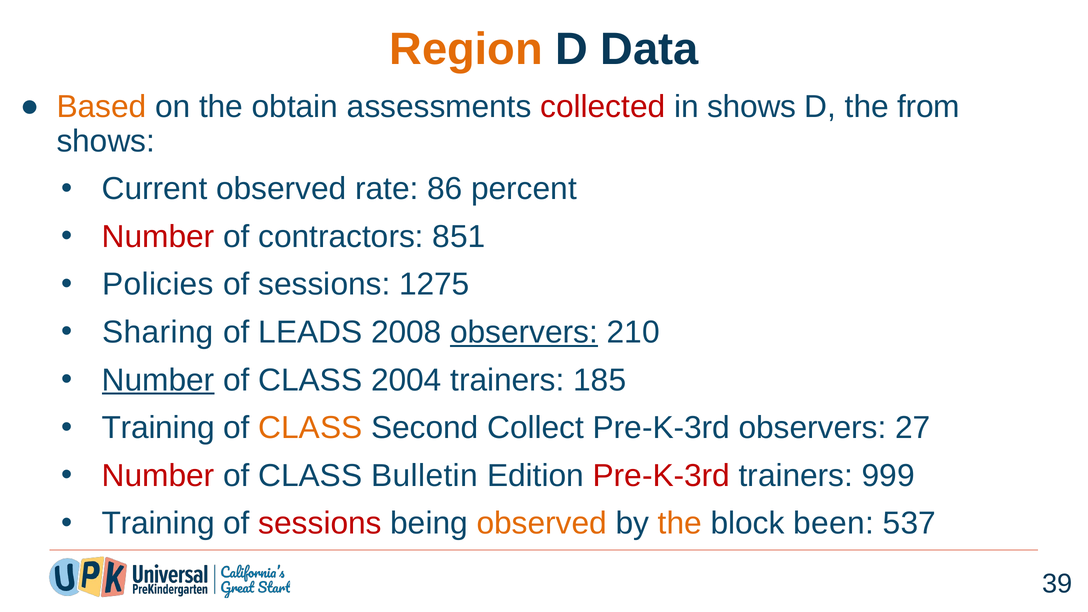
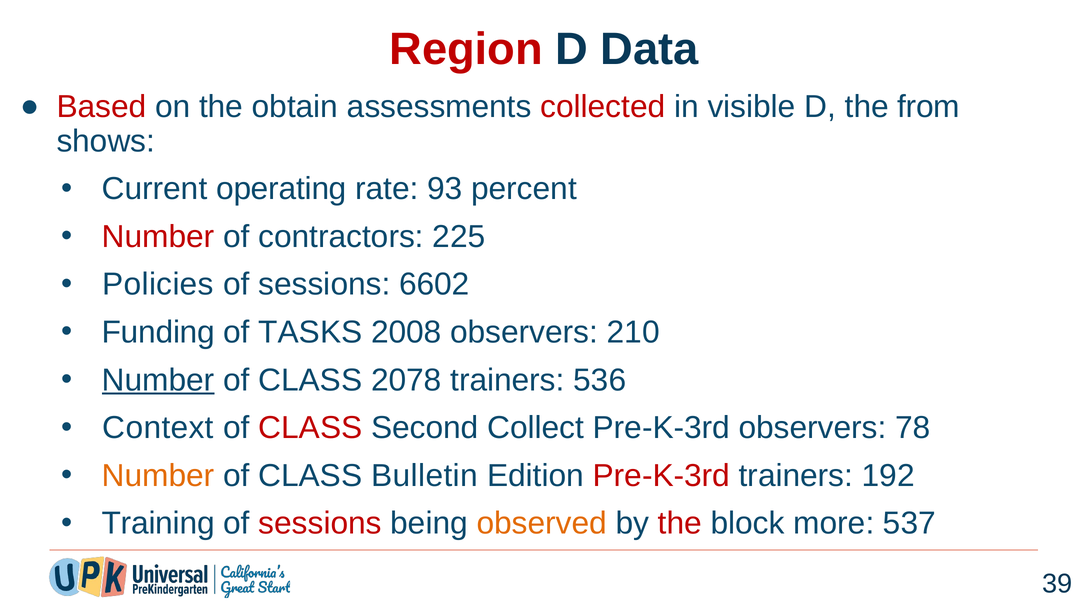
Region colour: orange -> red
Based colour: orange -> red
in shows: shows -> visible
Current observed: observed -> operating
86: 86 -> 93
851: 851 -> 225
1275: 1275 -> 6602
Sharing: Sharing -> Funding
LEADS: LEADS -> TASKS
observers at (524, 332) underline: present -> none
2004: 2004 -> 2078
185: 185 -> 536
Training at (158, 428): Training -> Context
CLASS at (310, 428) colour: orange -> red
27: 27 -> 78
Number at (158, 476) colour: red -> orange
999: 999 -> 192
the at (680, 523) colour: orange -> red
been: been -> more
